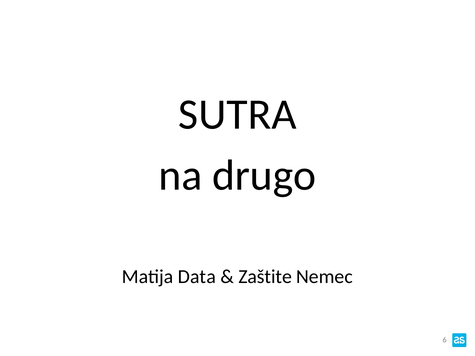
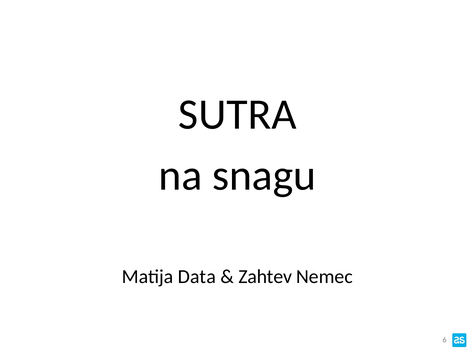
drugo: drugo -> snagu
Zaštite: Zaštite -> Zahtev
